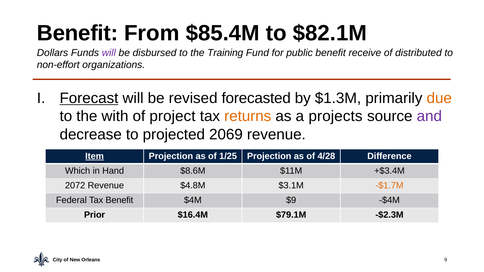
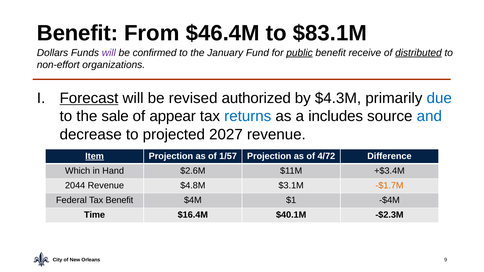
$85.4M: $85.4M -> $46.4M
$82.1M: $82.1M -> $83.1M
disbursed: disbursed -> confirmed
Training: Training -> January
public underline: none -> present
distributed underline: none -> present
forecasted: forecasted -> authorized
$1.3M: $1.3M -> $4.3M
due colour: orange -> blue
with: with -> sale
project: project -> appear
returns colour: orange -> blue
projects: projects -> includes
and colour: purple -> blue
2069: 2069 -> 2027
1/25: 1/25 -> 1/57
4/28: 4/28 -> 4/72
$8.6M: $8.6M -> $2.6M
2072: 2072 -> 2044
$9: $9 -> $1
Prior: Prior -> Time
$79.1M: $79.1M -> $40.1M
